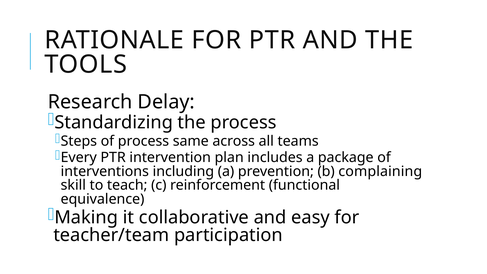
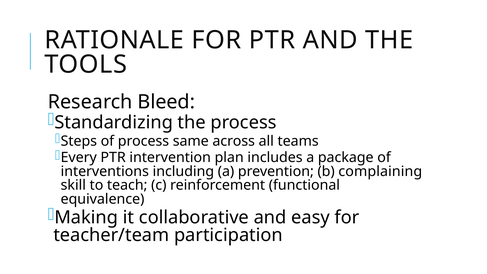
Delay: Delay -> Bleed
